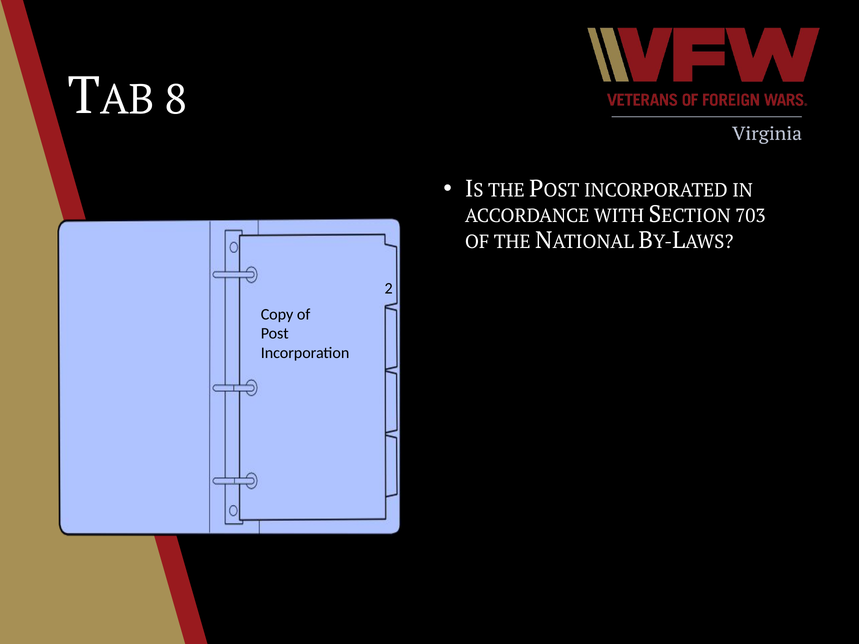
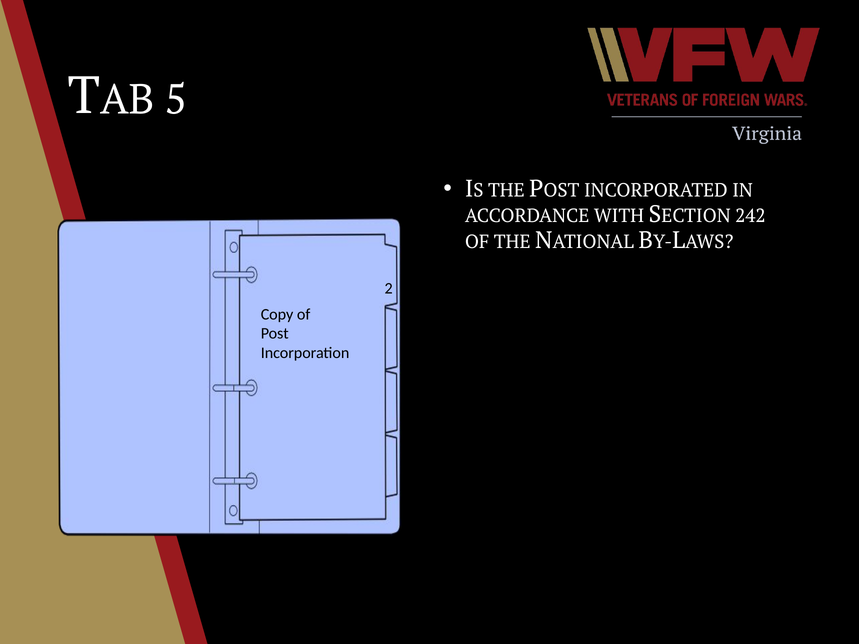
8: 8 -> 5
703: 703 -> 242
